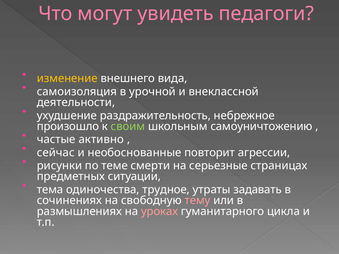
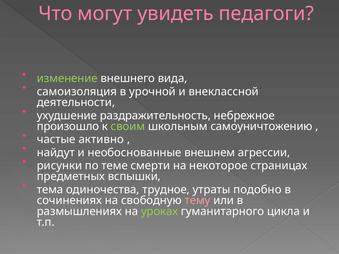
изменение colour: yellow -> light green
сейчас: сейчас -> найдут
повторит: повторит -> внешнем
серьезные: серьезные -> некоторое
ситуации: ситуации -> вспышки
задавать: задавать -> подобно
уроках colour: pink -> light green
